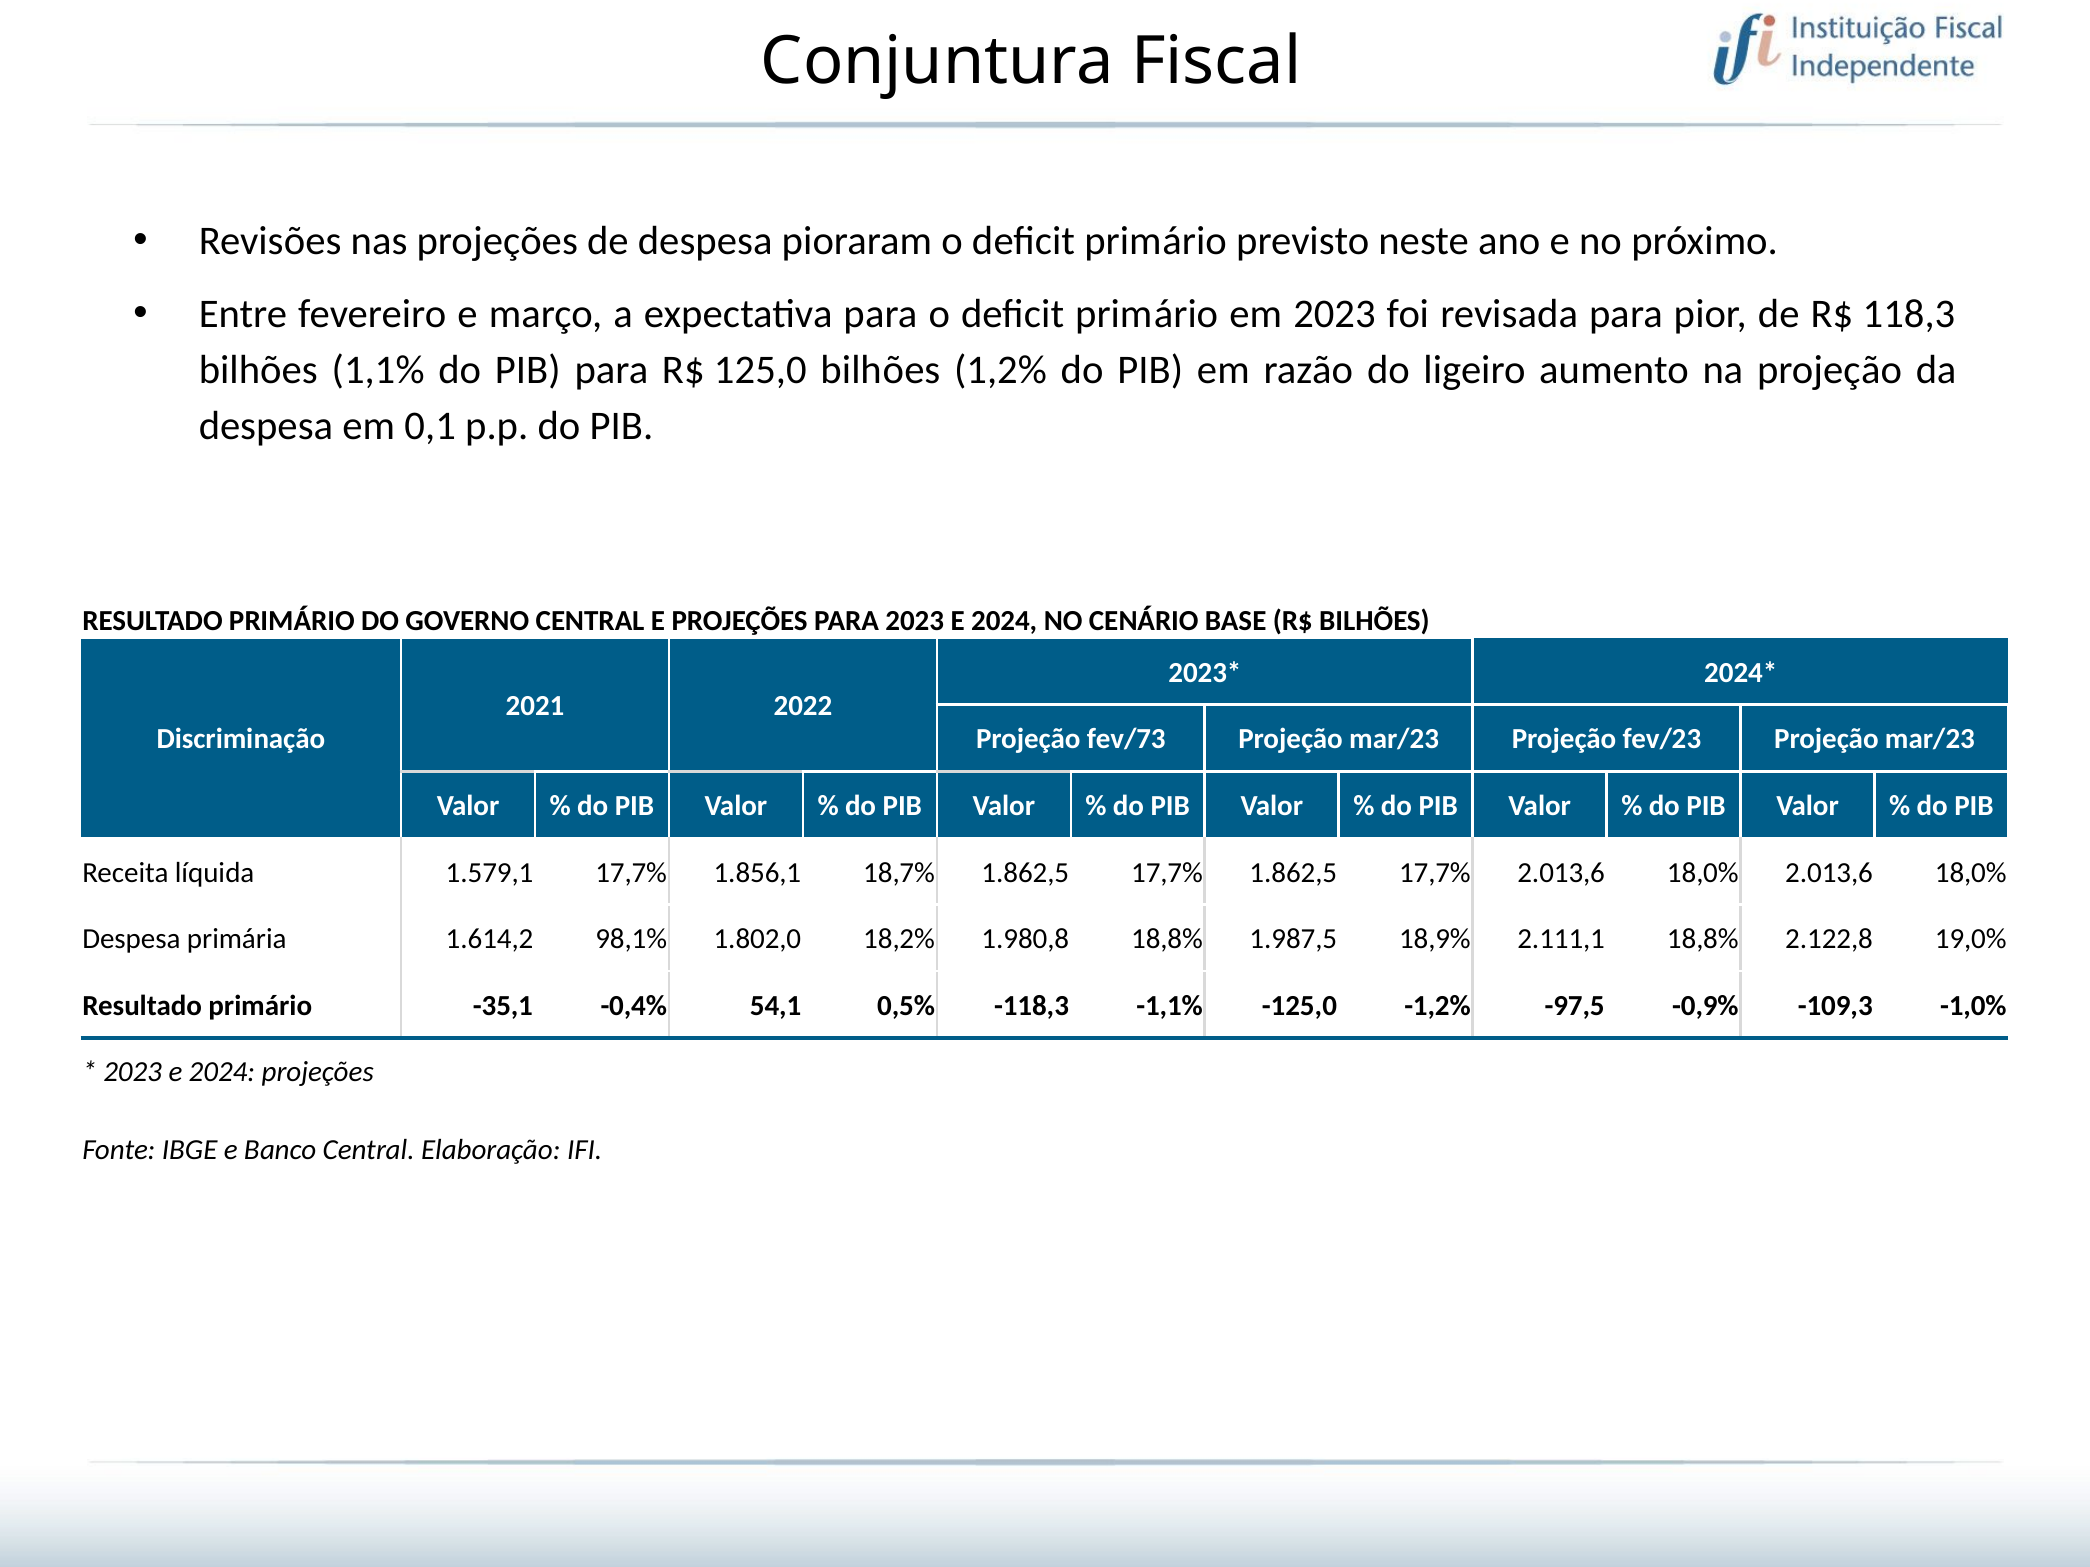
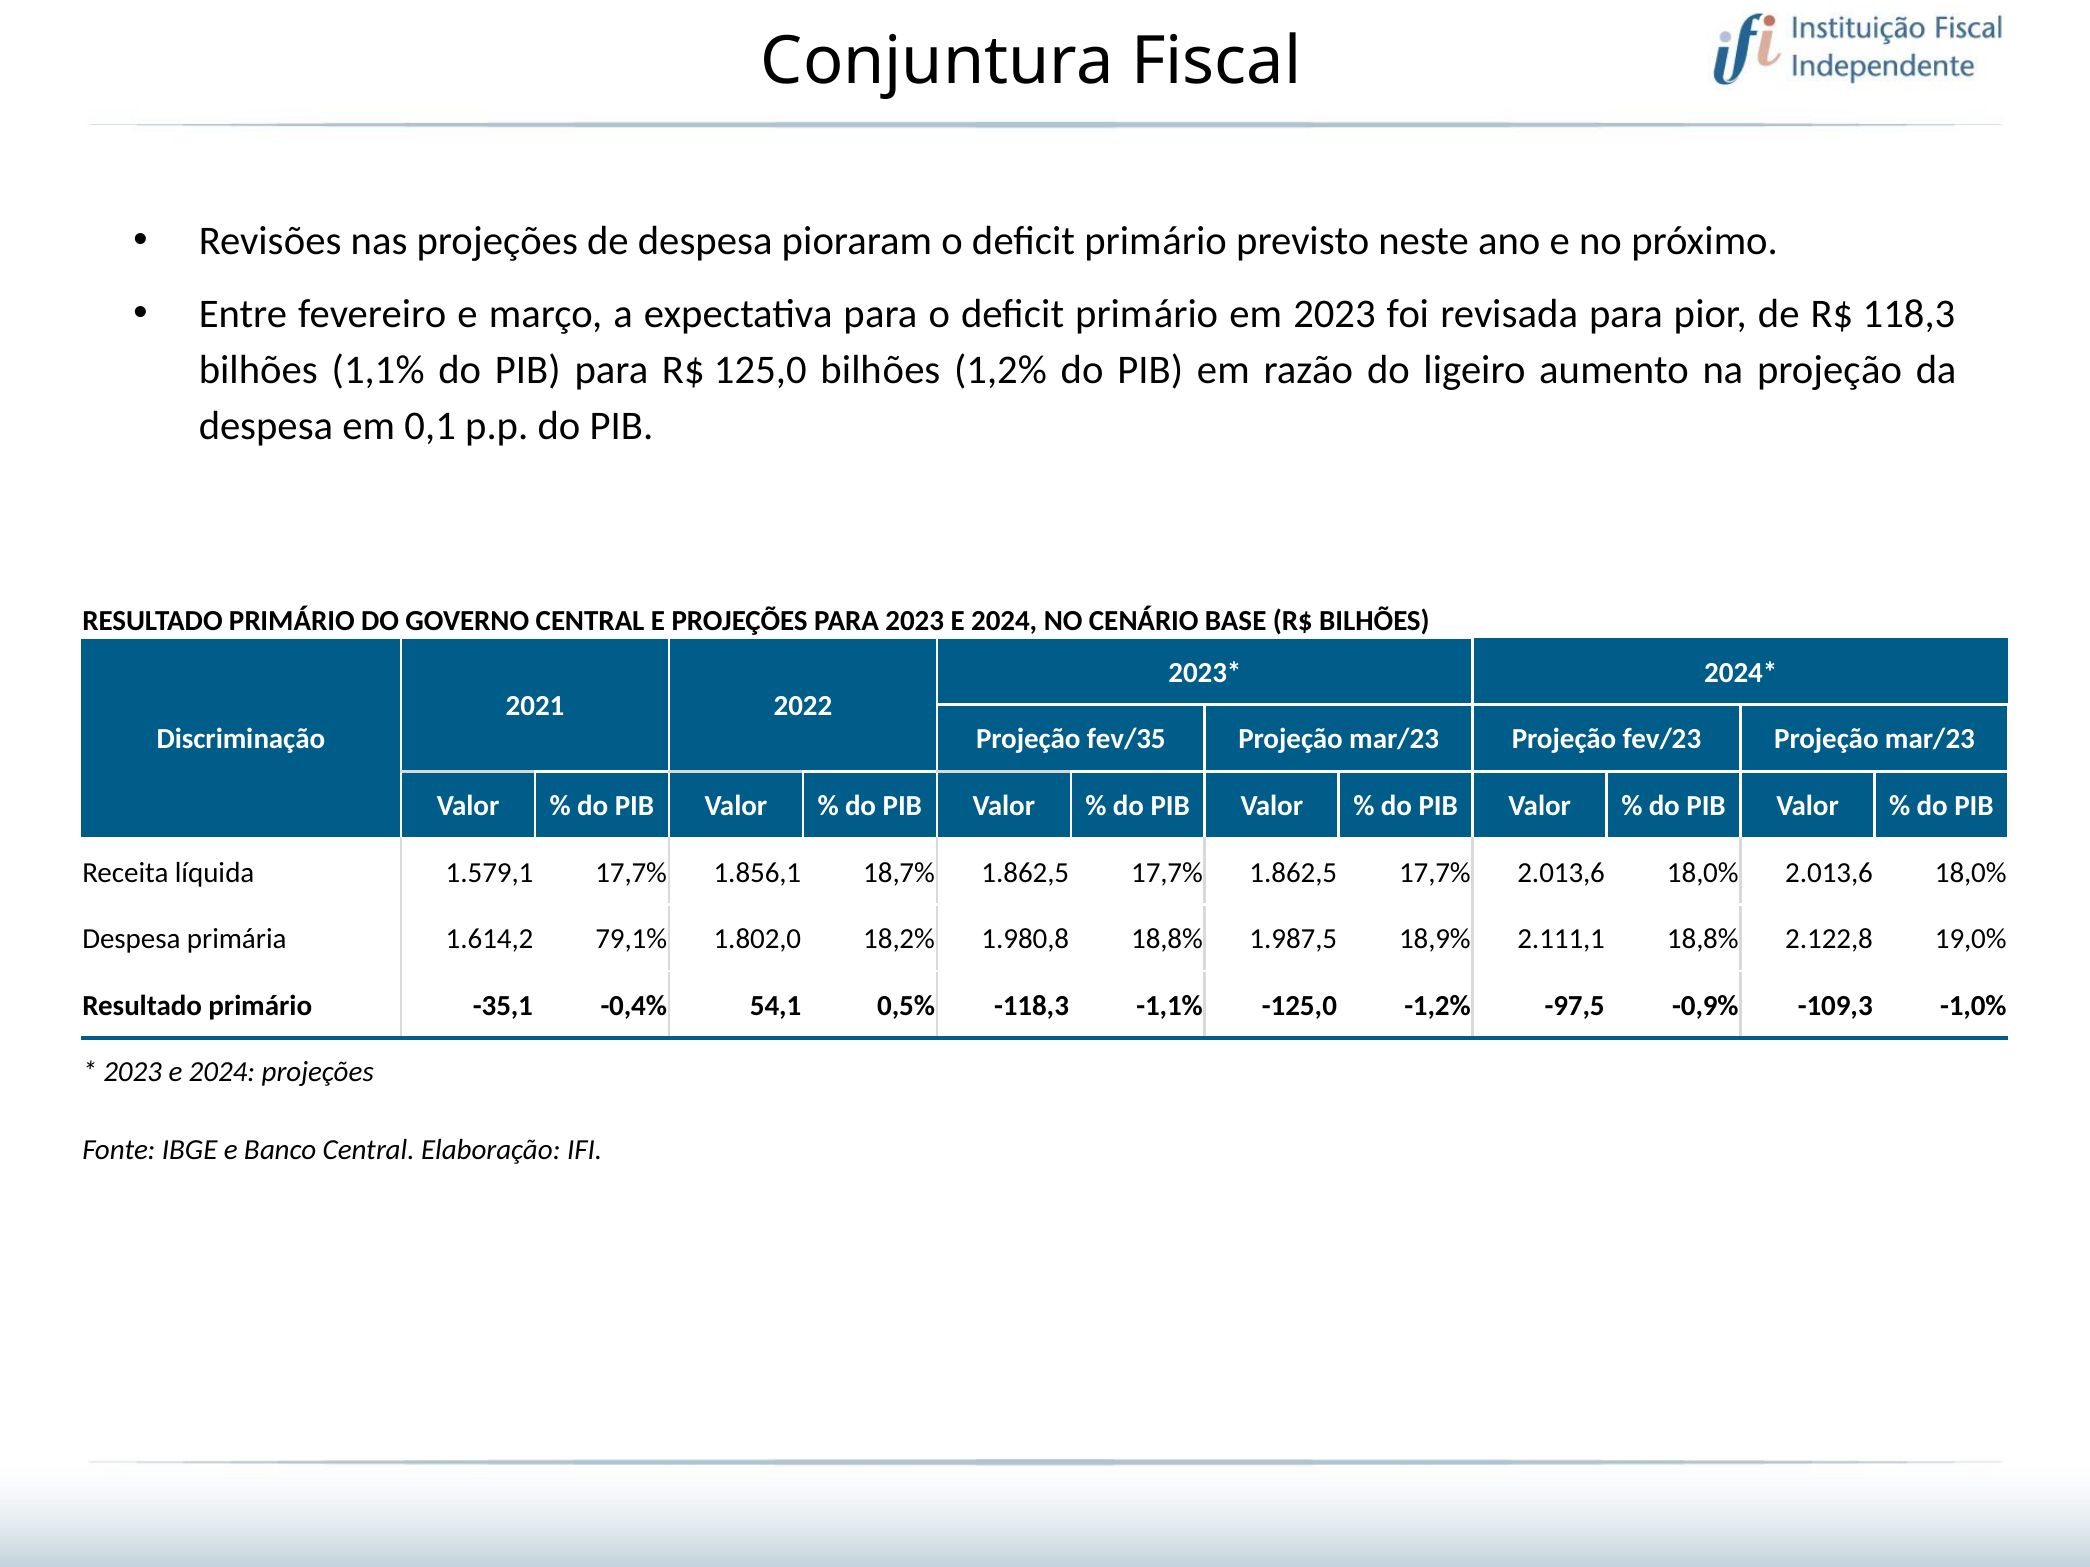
fev/73: fev/73 -> fev/35
98,1%: 98,1% -> 79,1%
